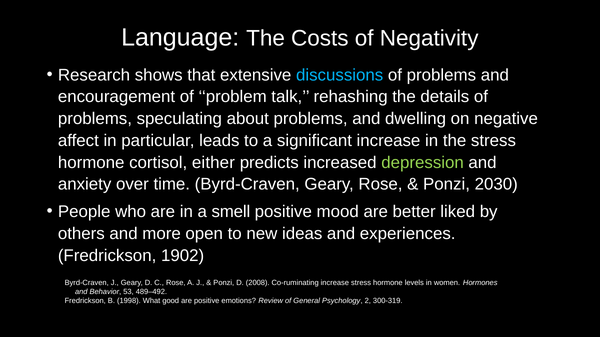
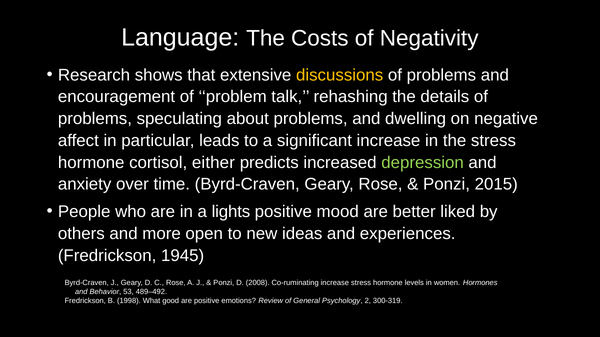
discussions colour: light blue -> yellow
2030: 2030 -> 2015
smell: smell -> lights
1902: 1902 -> 1945
